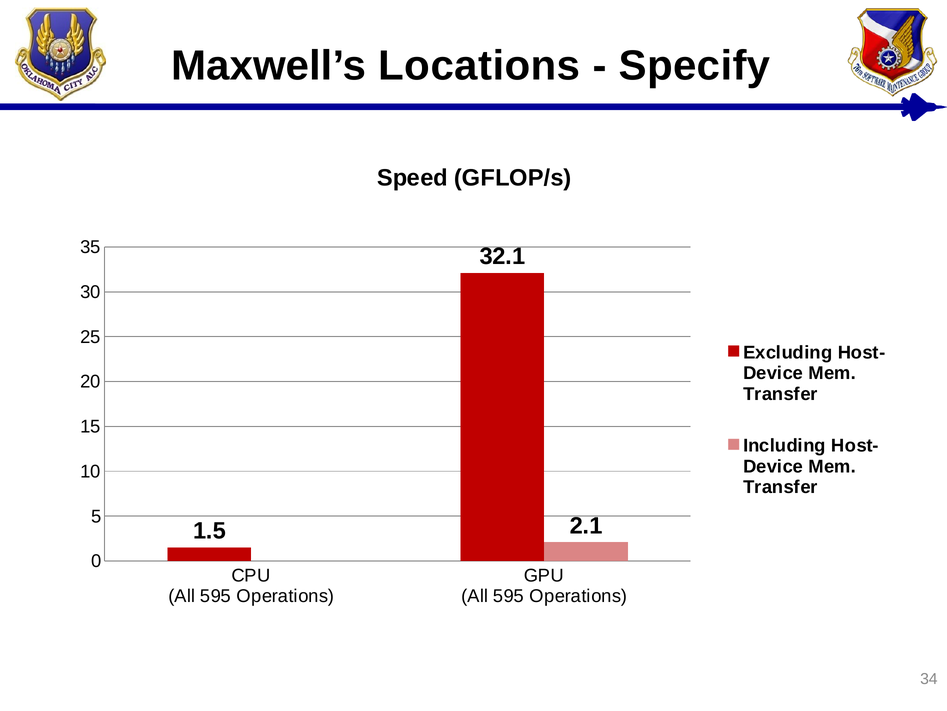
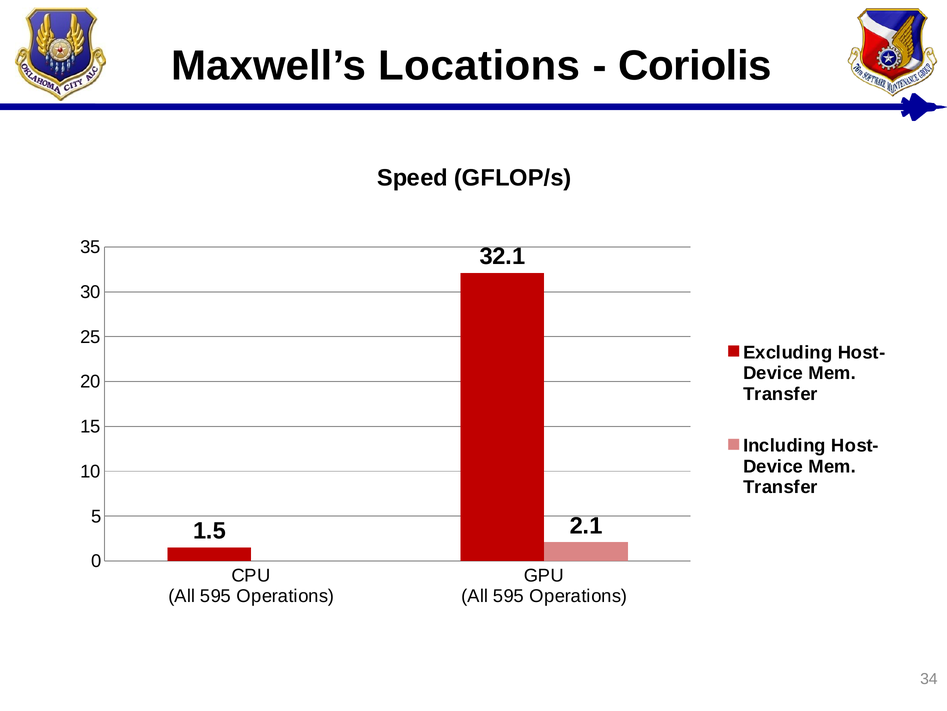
Specify: Specify -> Coriolis
